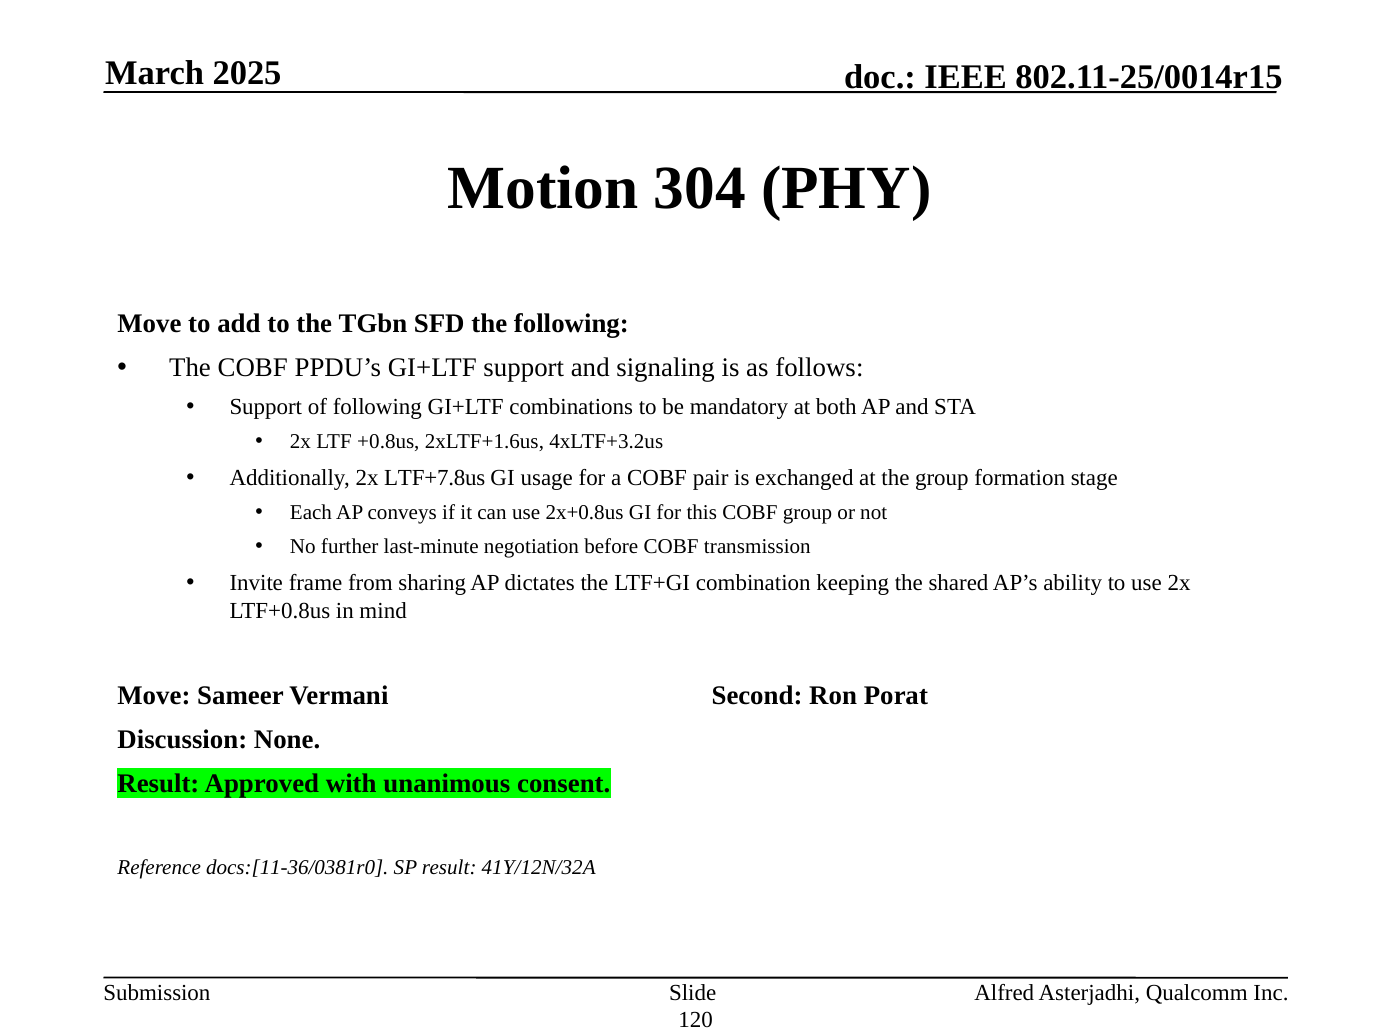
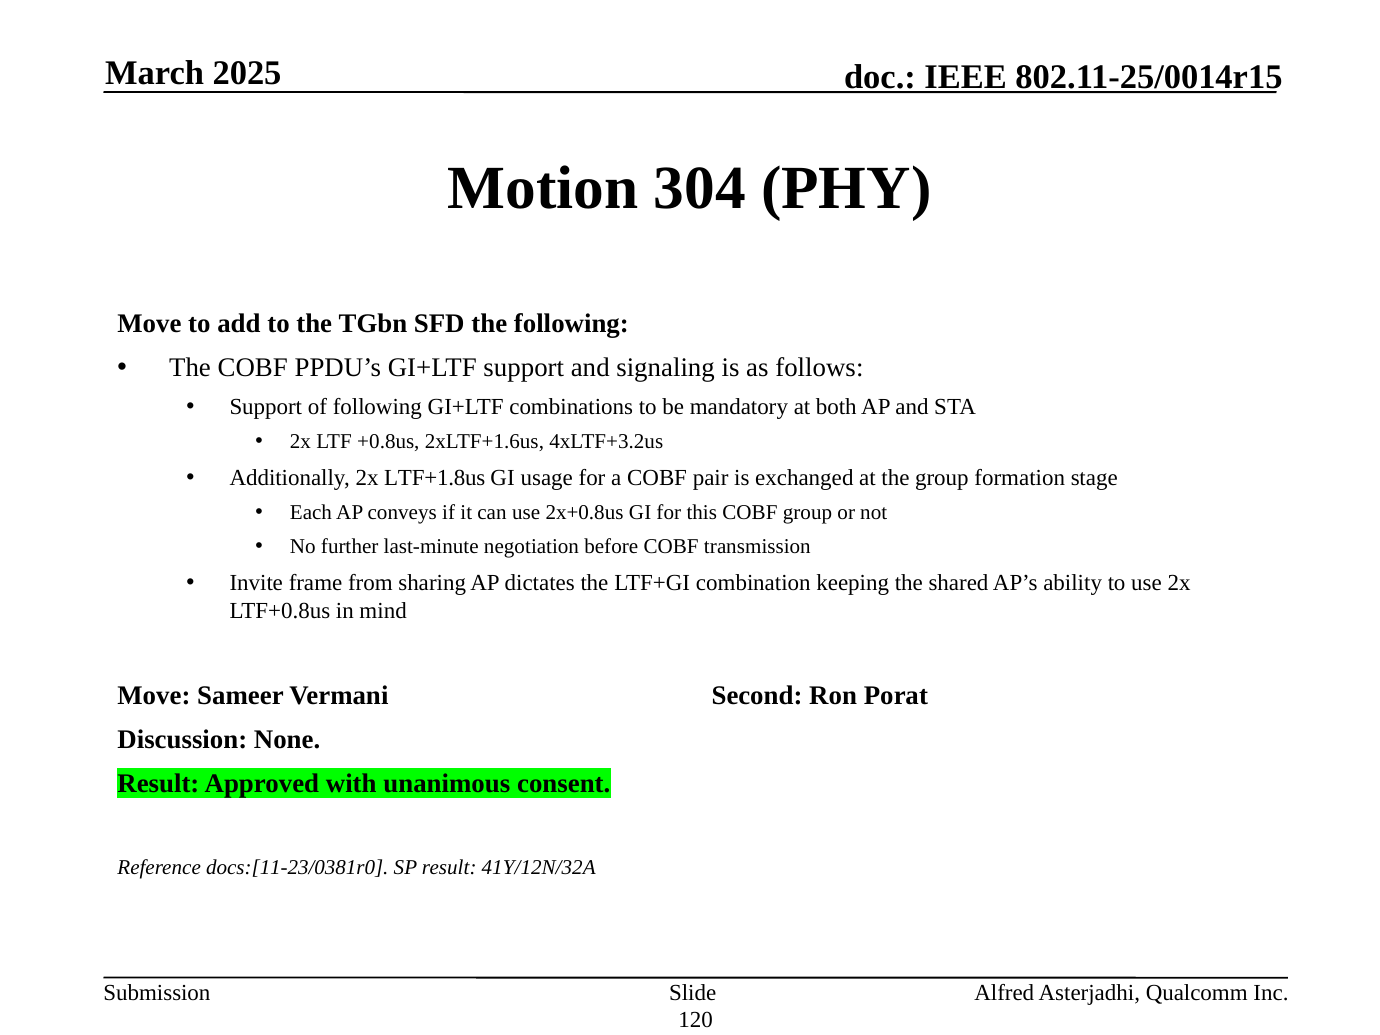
LTF+7.8us: LTF+7.8us -> LTF+1.8us
docs:[11-36/0381r0: docs:[11-36/0381r0 -> docs:[11-23/0381r0
